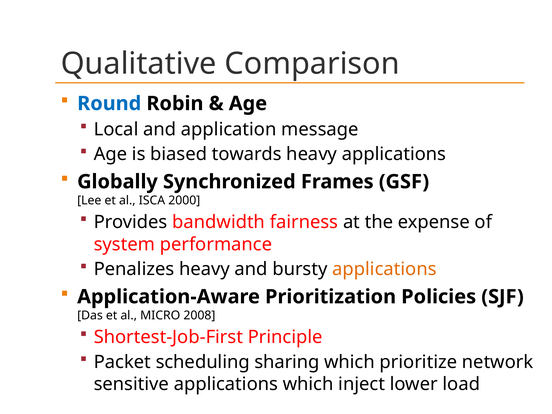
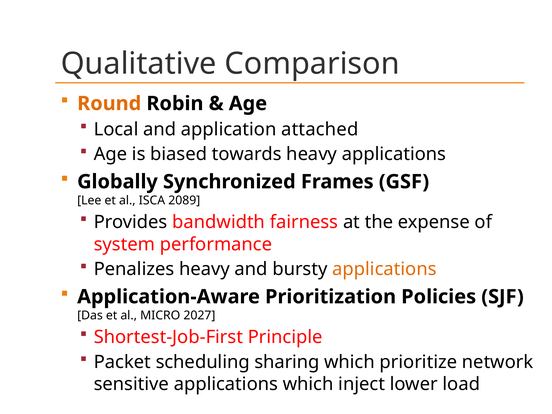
Round colour: blue -> orange
message: message -> attached
2000: 2000 -> 2089
2008: 2008 -> 2027
